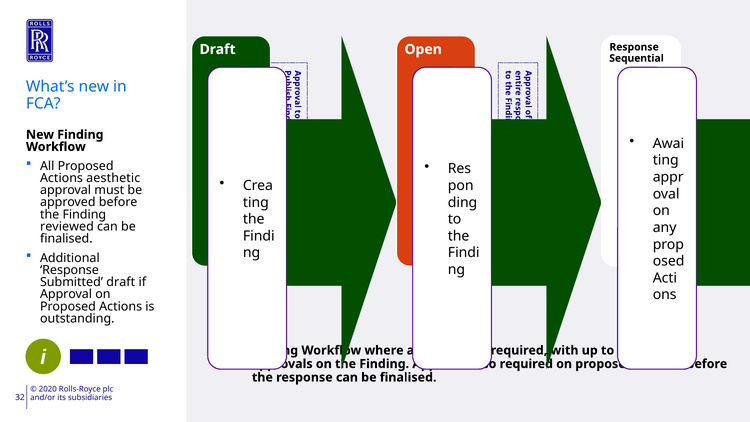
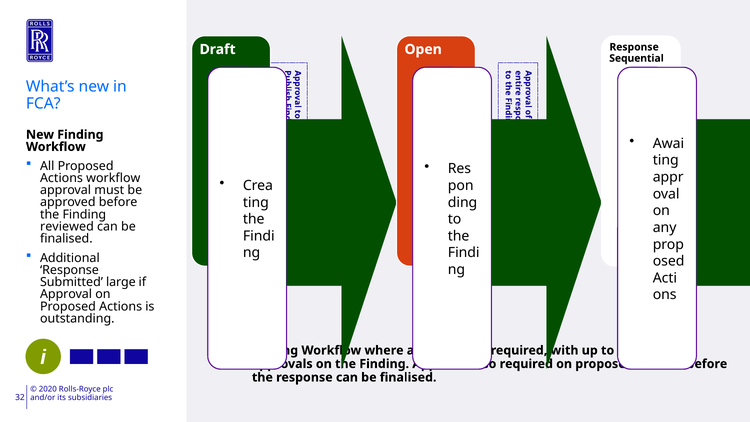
Actions aesthetic: aesthetic -> workflow
Submitted draft: draft -> large
